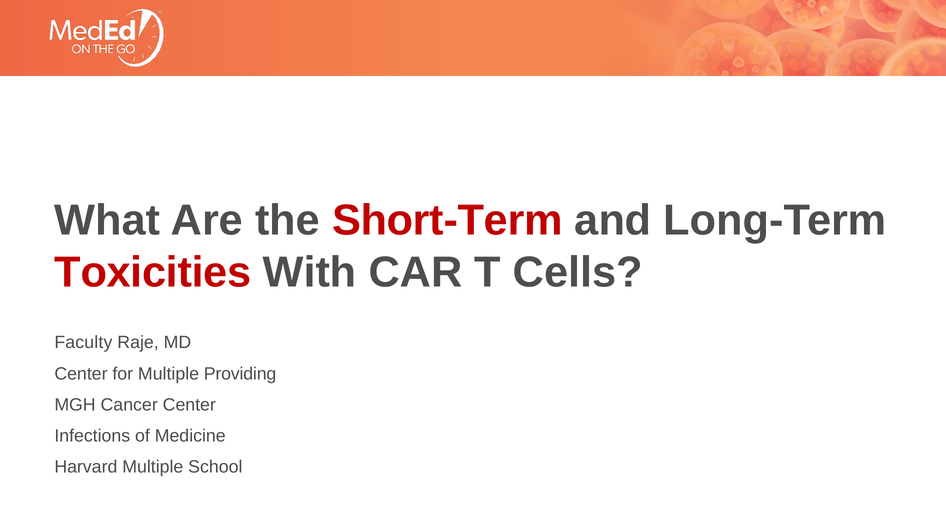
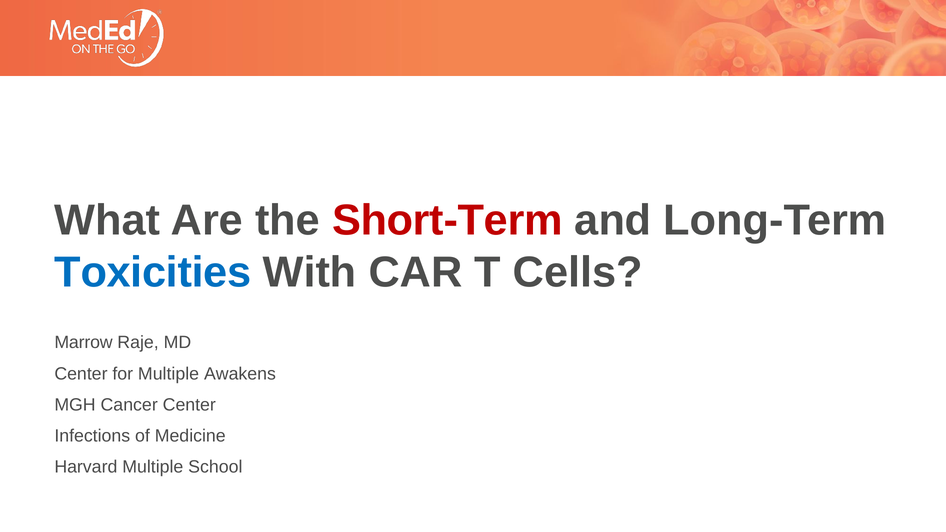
Toxicities colour: red -> blue
Faculty: Faculty -> Marrow
Providing: Providing -> Awakens
